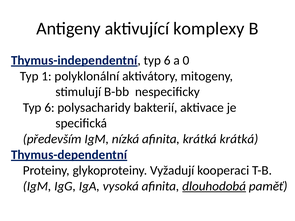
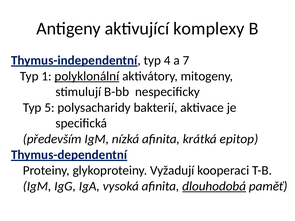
Thymus-independentní typ 6: 6 -> 4
0: 0 -> 7
polyklonální underline: none -> present
6 at (49, 108): 6 -> 5
krátká krátká: krátká -> epitop
